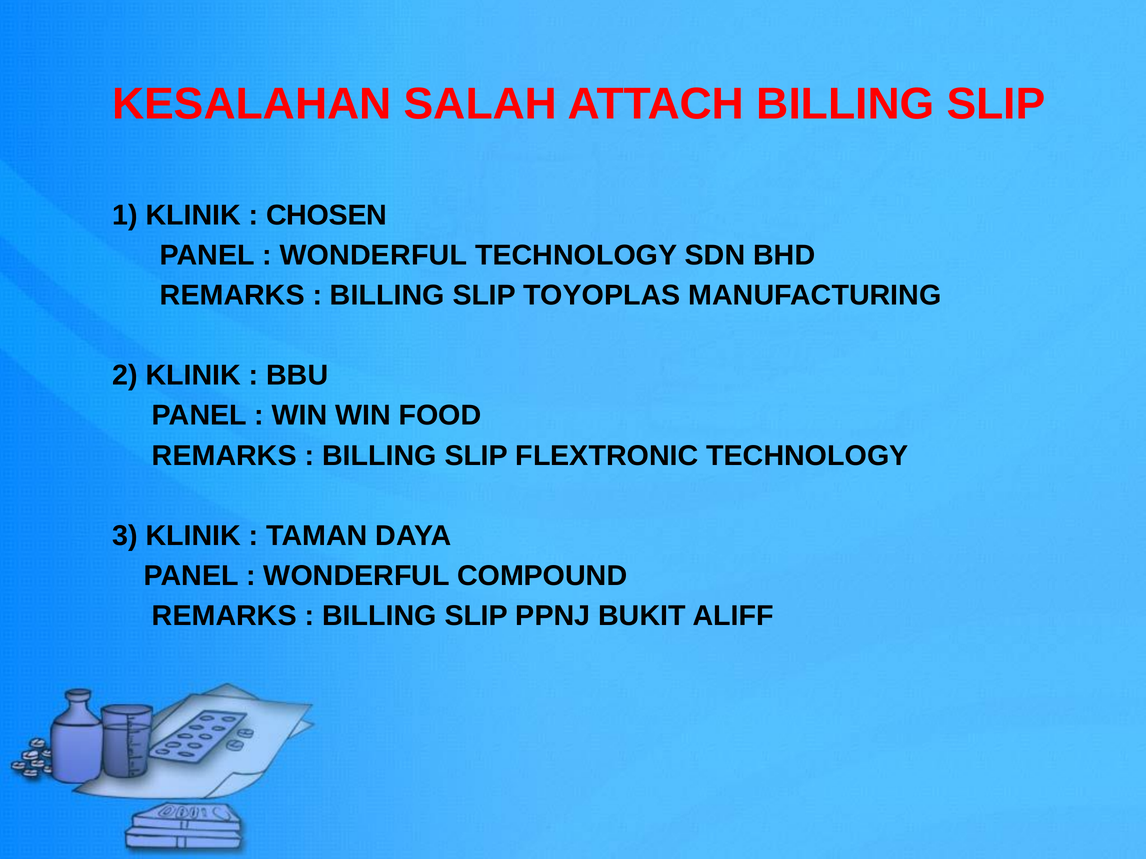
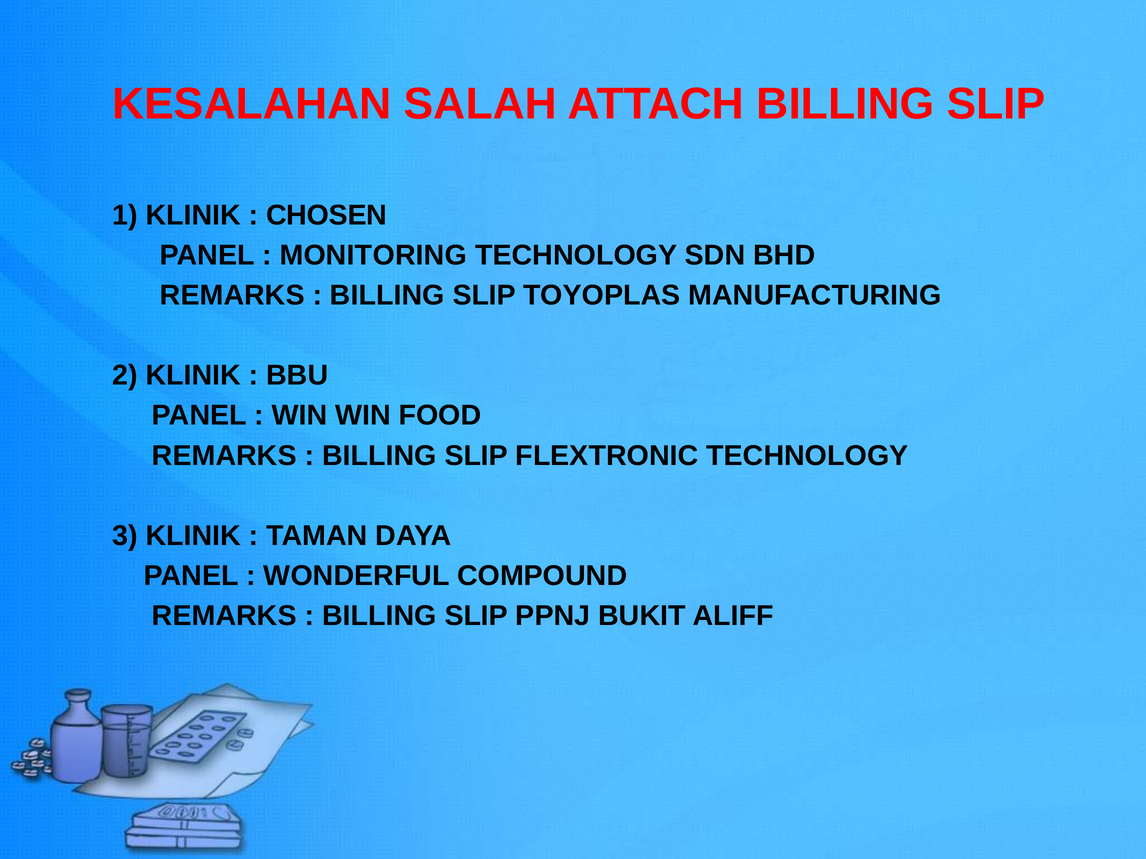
WONDERFUL at (373, 255): WONDERFUL -> MONITORING
